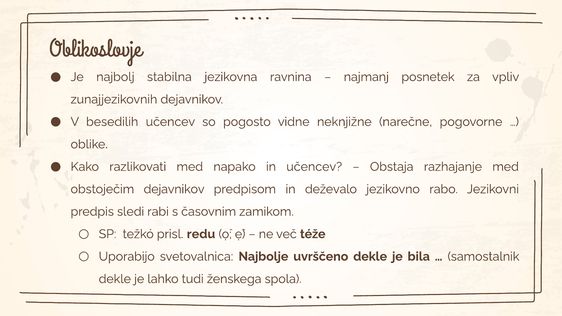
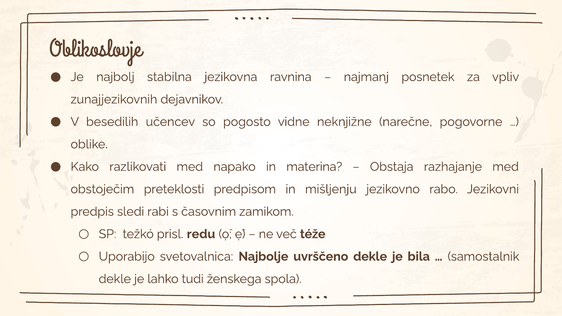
in učencev: učencev -> materina
obstoječim dejavnikov: dejavnikov -> preteklosti
deževalo: deževalo -> mišljenju
